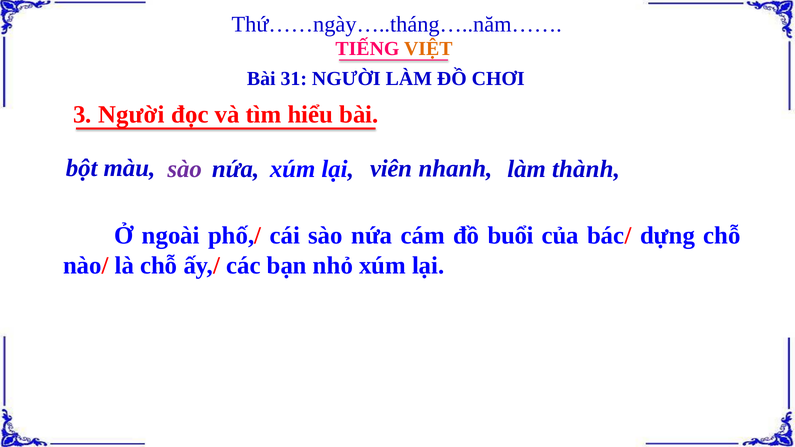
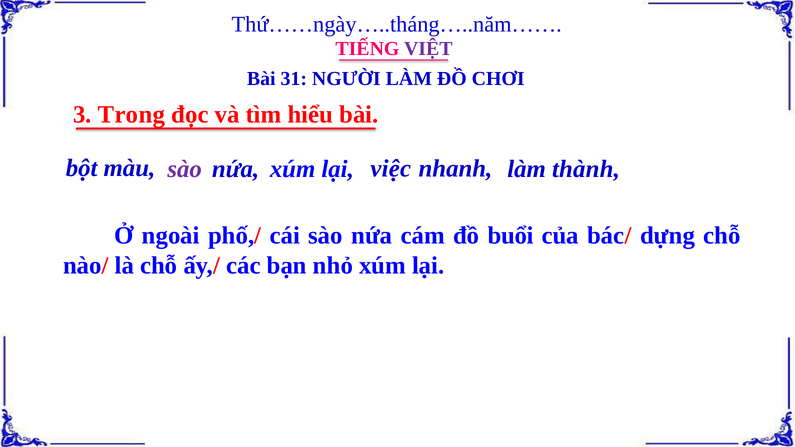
VIỆT colour: orange -> purple
3 Người: Người -> Trong
viên: viên -> việc
